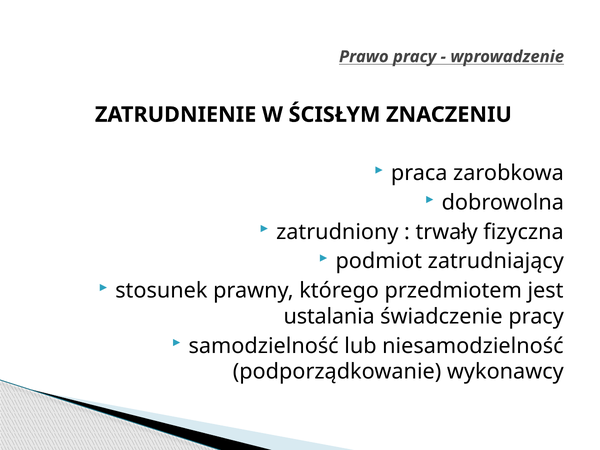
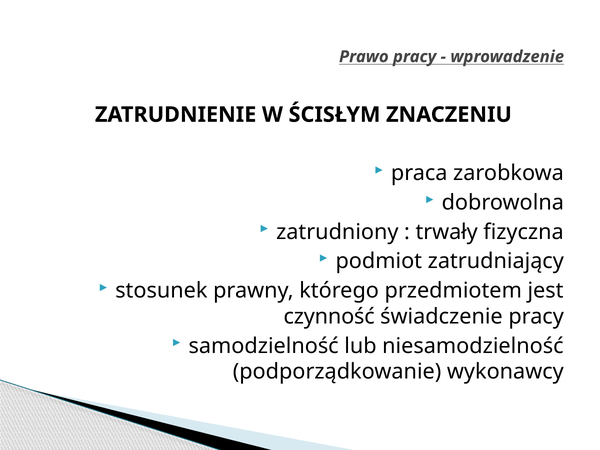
ustalania: ustalania -> czynność
